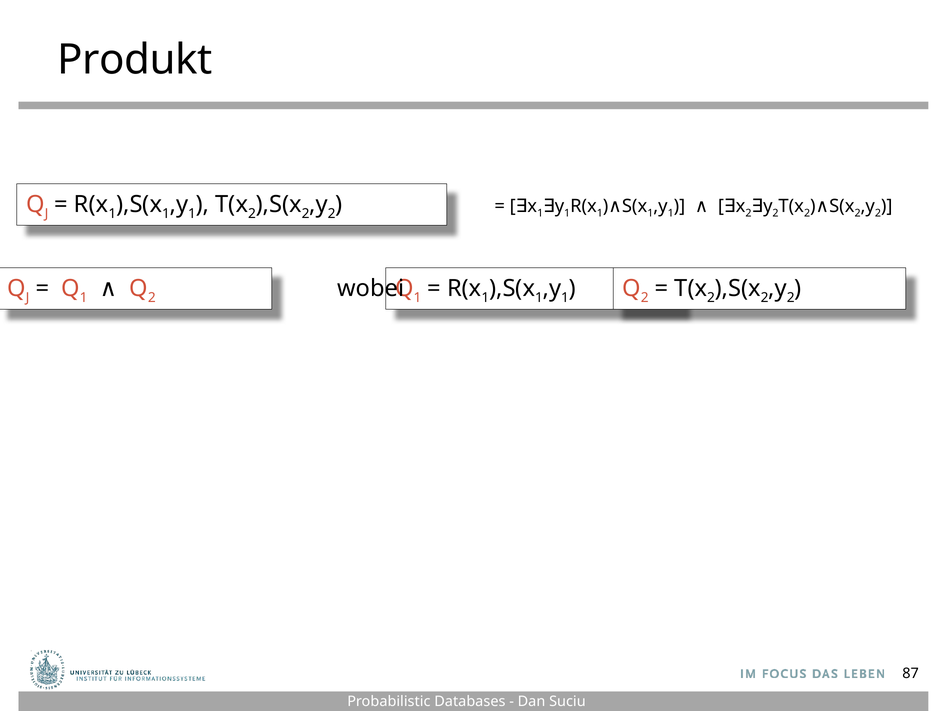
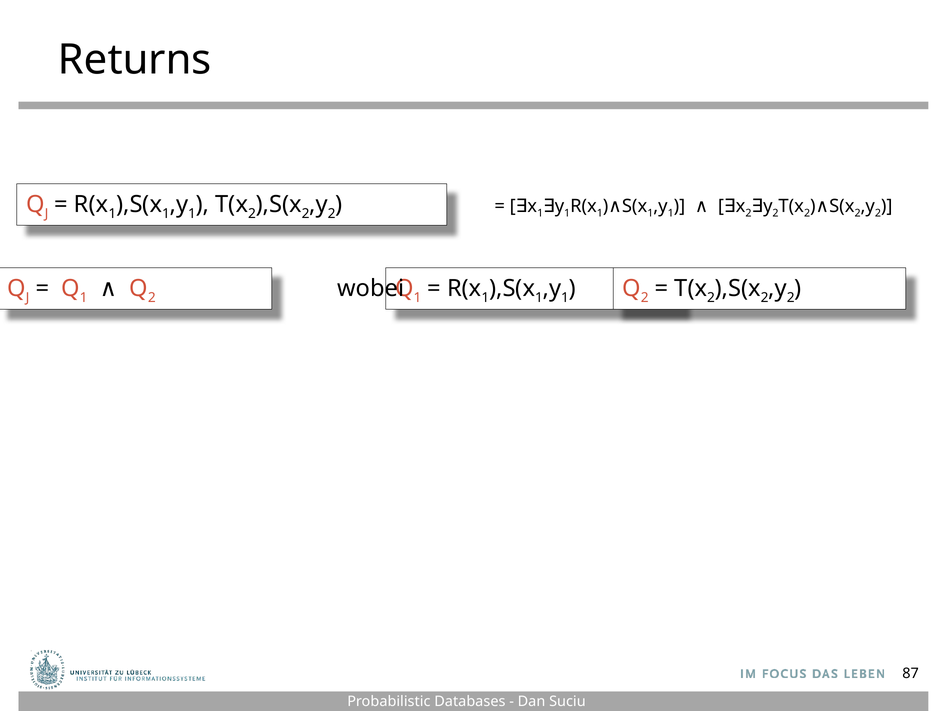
Produkt: Produkt -> Returns
